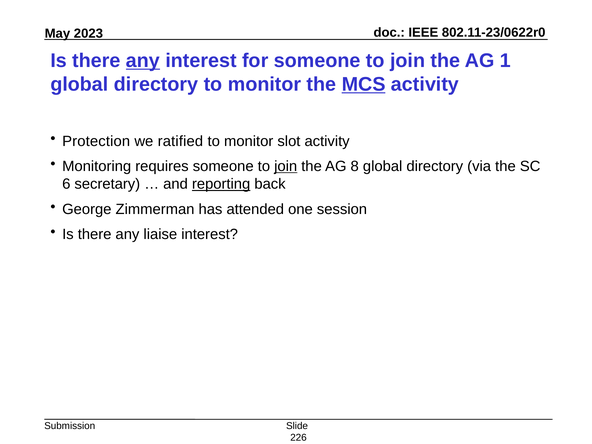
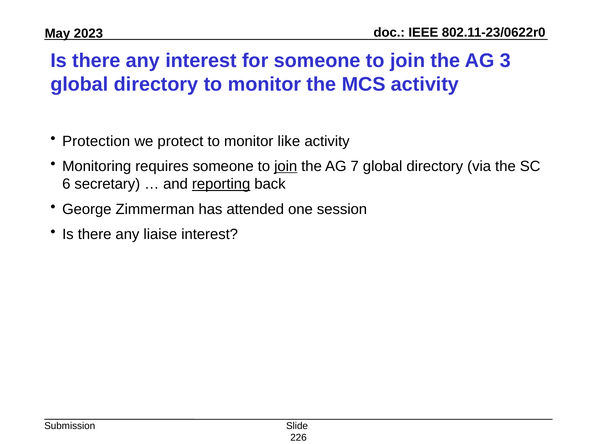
any at (143, 61) underline: present -> none
1: 1 -> 3
MCS underline: present -> none
ratified: ratified -> protect
slot: slot -> like
8: 8 -> 7
